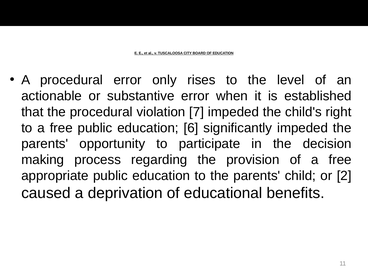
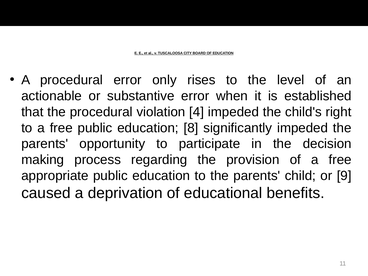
7: 7 -> 4
6: 6 -> 8
2: 2 -> 9
